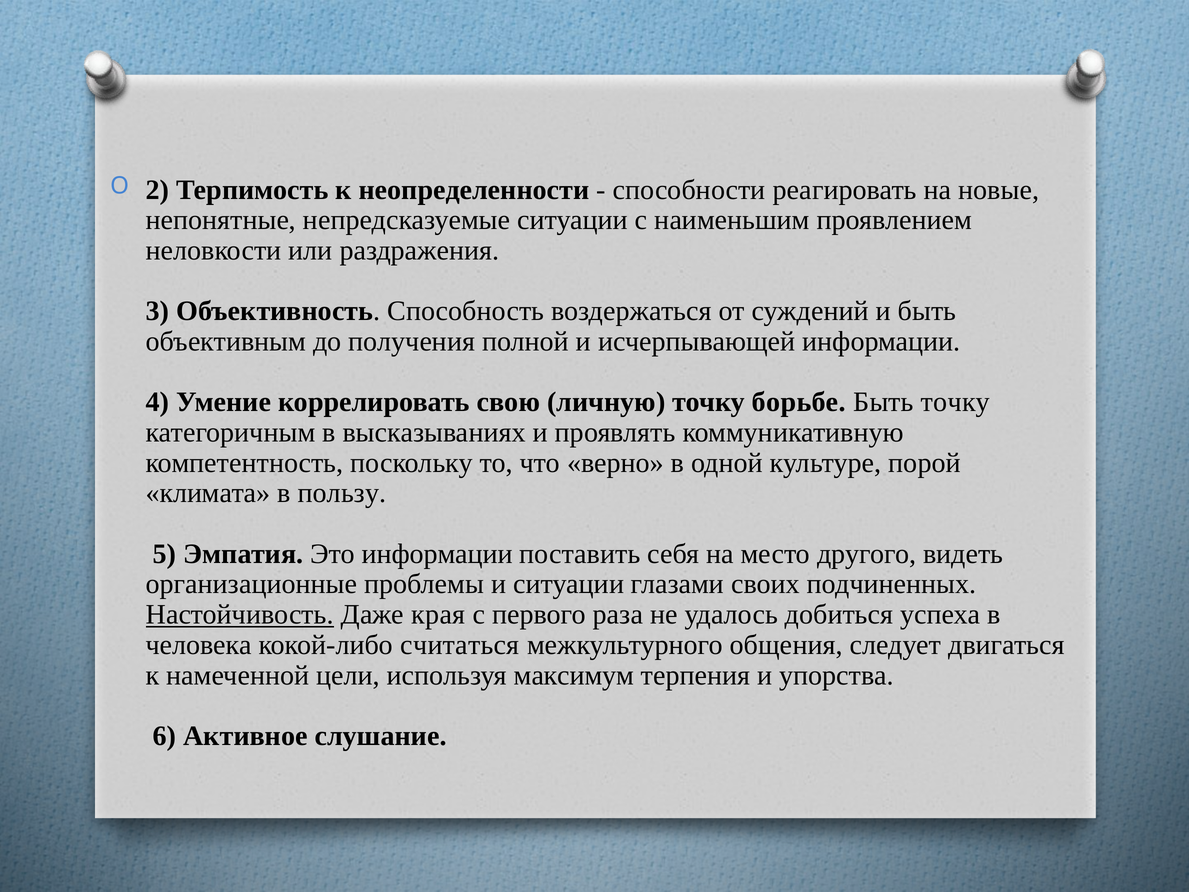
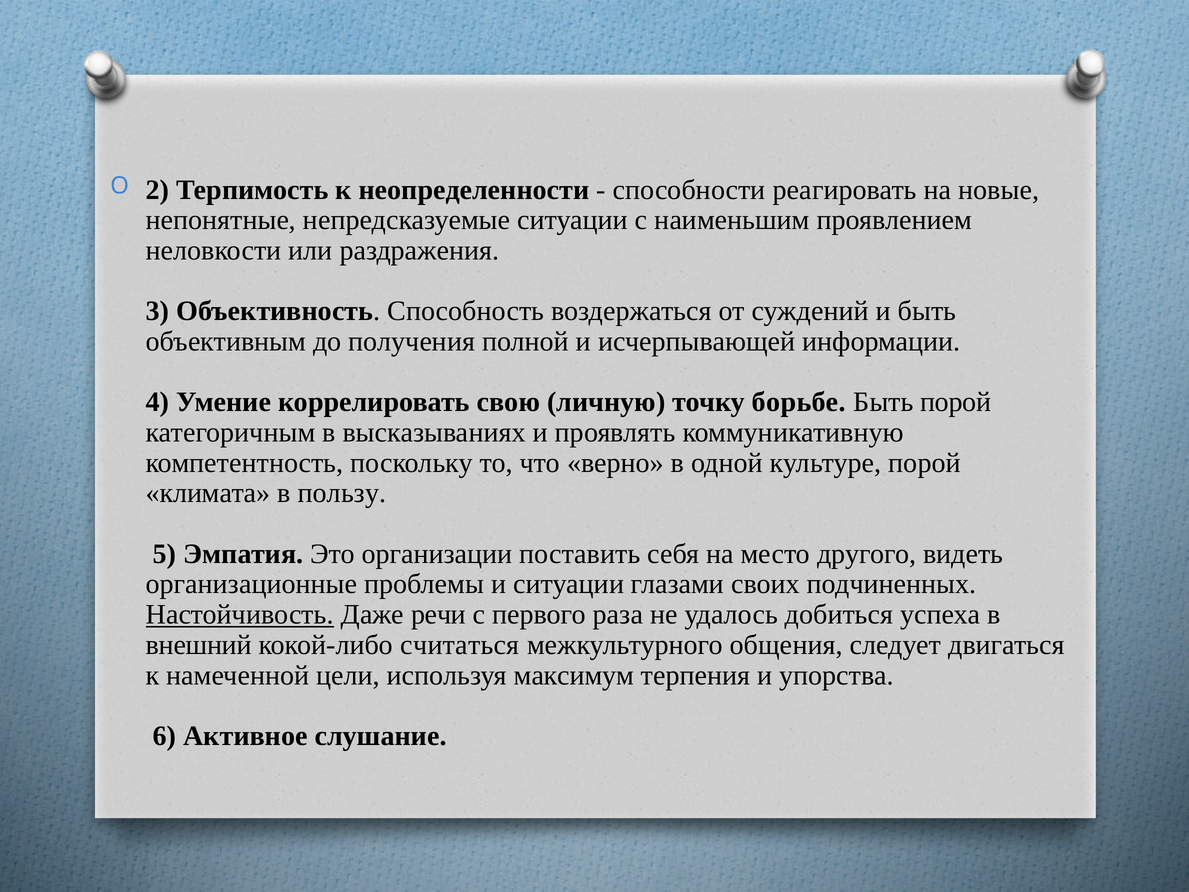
Быть точку: точку -> порой
Это информации: информации -> организации
края: края -> речи
человека: человека -> внешний
